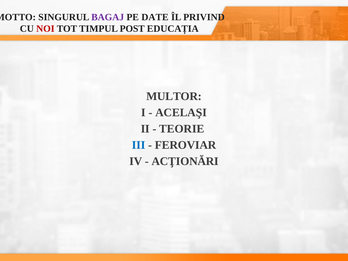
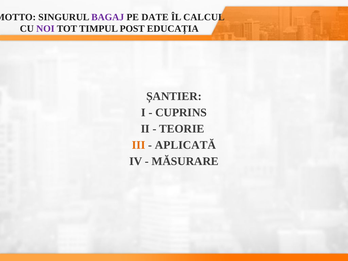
PRIVIND: PRIVIND -> CALCUL
NOI colour: red -> purple
MULTOR: MULTOR -> ȘANTIER
ACELAŞI: ACELAŞI -> CUPRINS
III colour: blue -> orange
FEROVIAR: FEROVIAR -> APLICATĂ
ACŢIONĂRI: ACŢIONĂRI -> MĂSURARE
